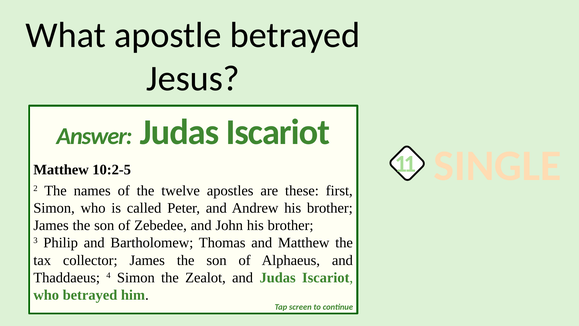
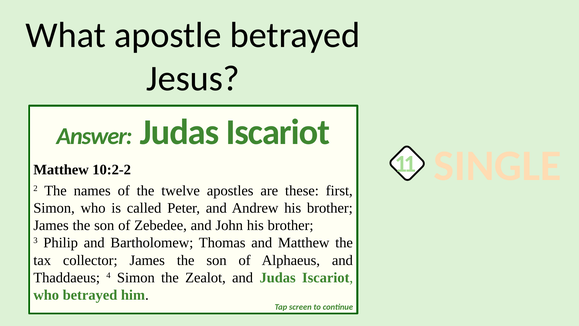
10:2-5: 10:2-5 -> 10:2-2
